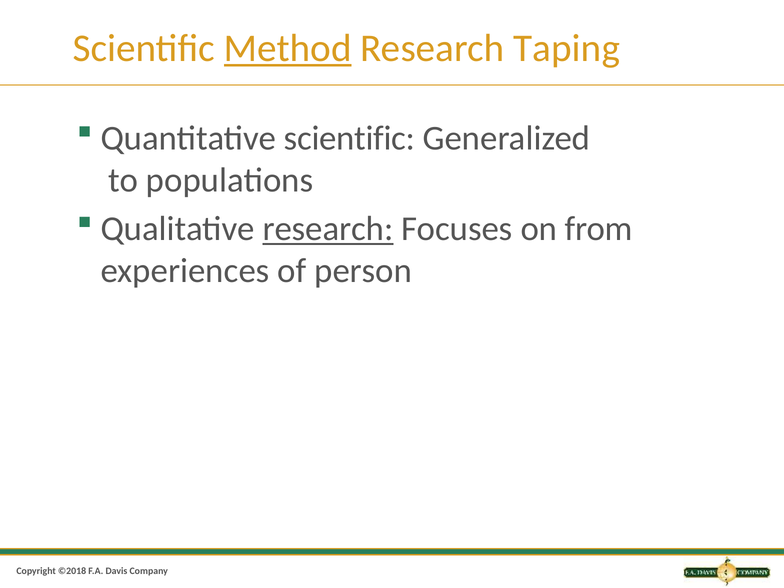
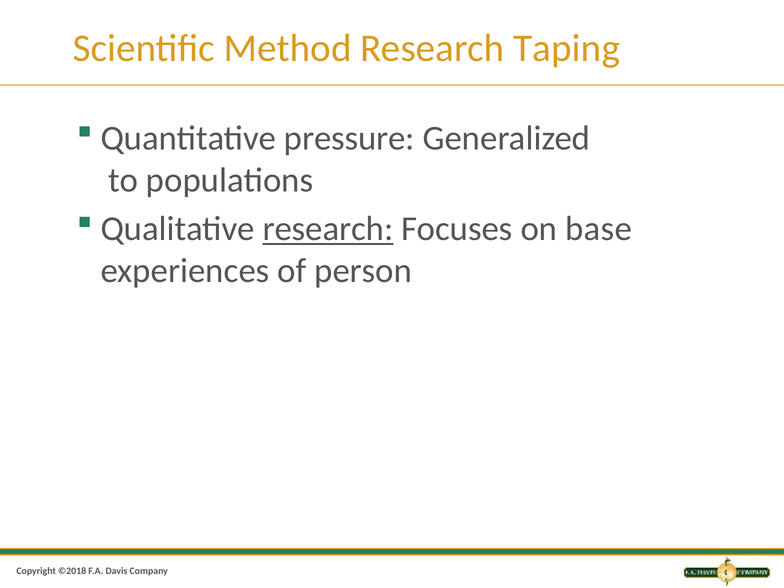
Method underline: present -> none
Quantitative scientific: scientific -> pressure
from: from -> base
